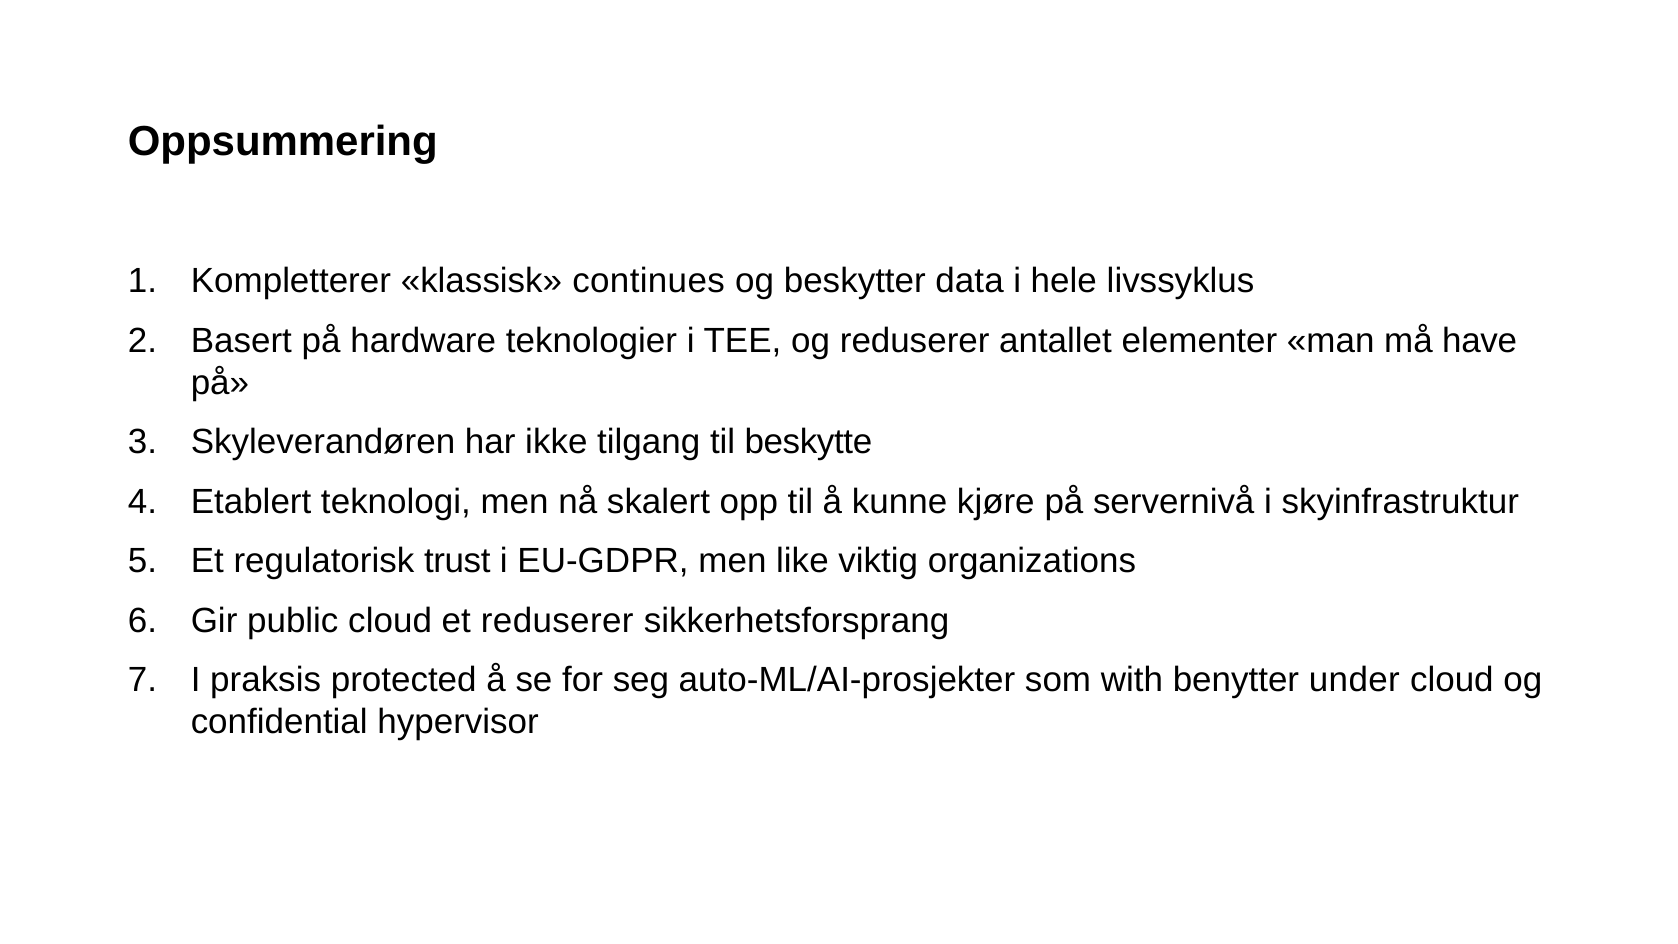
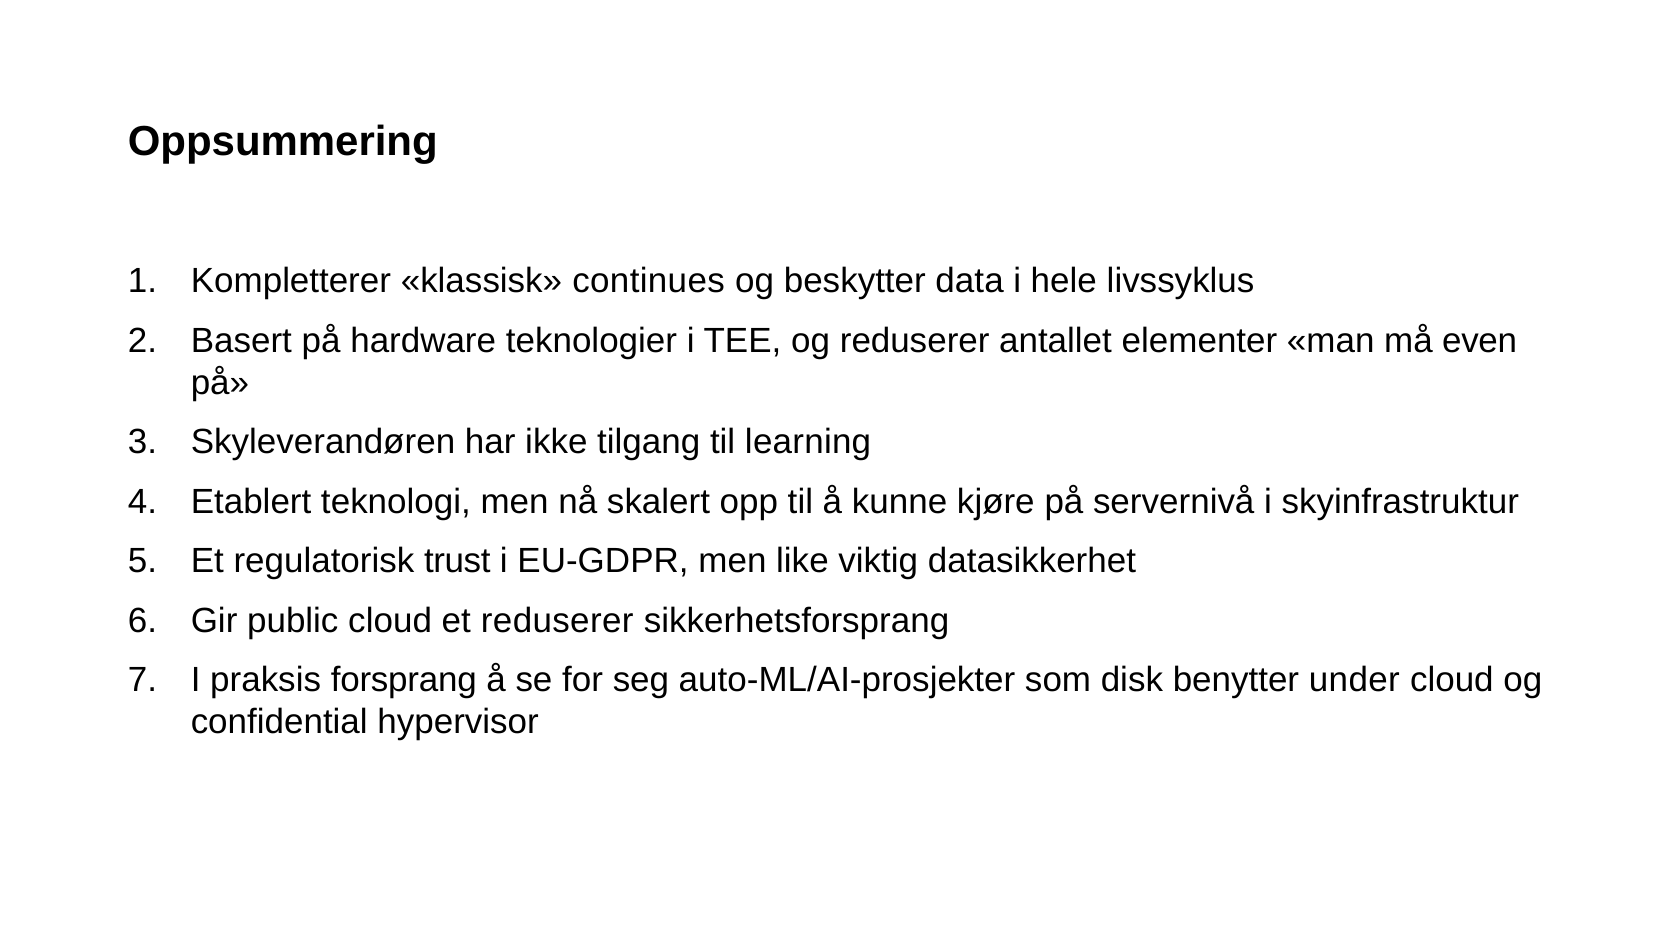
have: have -> even
beskytte: beskytte -> learning
organizations: organizations -> datasikkerhet
protected: protected -> forsprang
with: with -> disk
